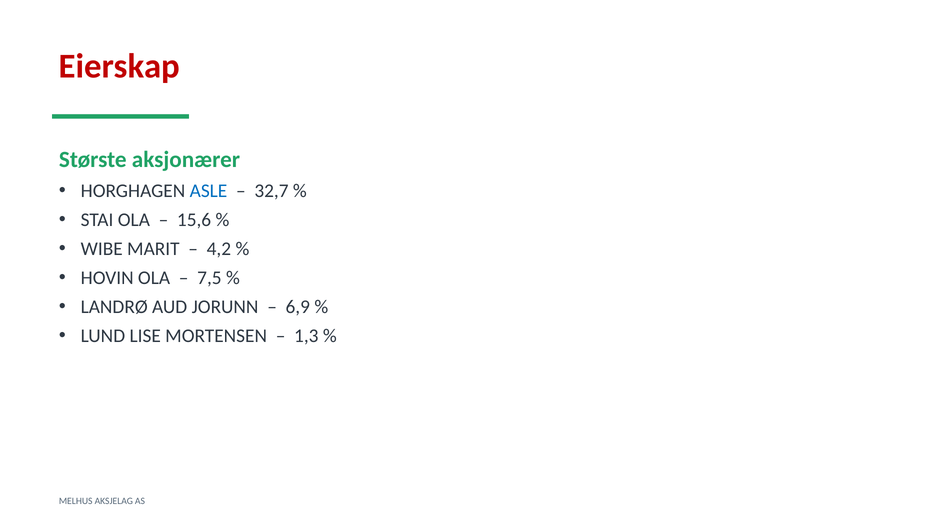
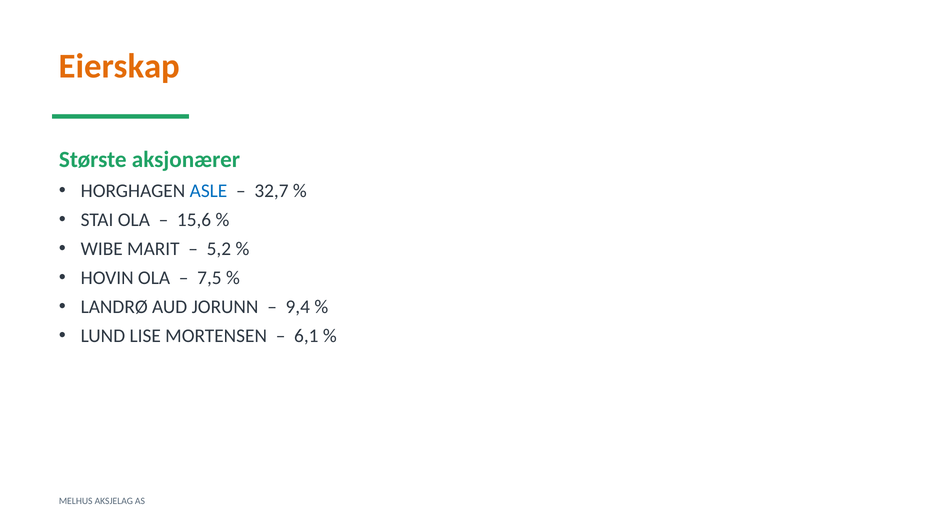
Eierskap colour: red -> orange
4,2: 4,2 -> 5,2
6,9: 6,9 -> 9,4
1,3: 1,3 -> 6,1
